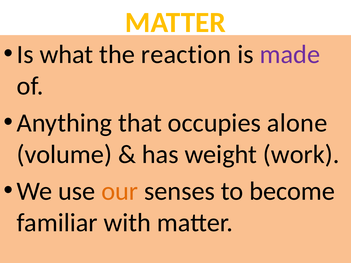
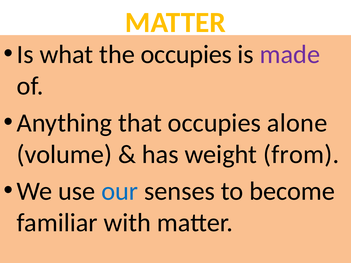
the reaction: reaction -> occupies
work: work -> from
our colour: orange -> blue
